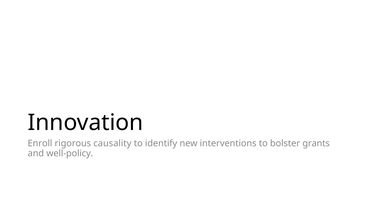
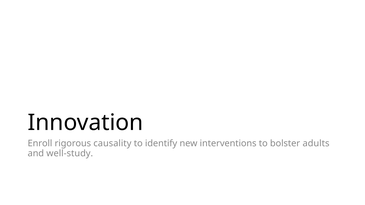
grants: grants -> adults
well-policy: well-policy -> well-study
